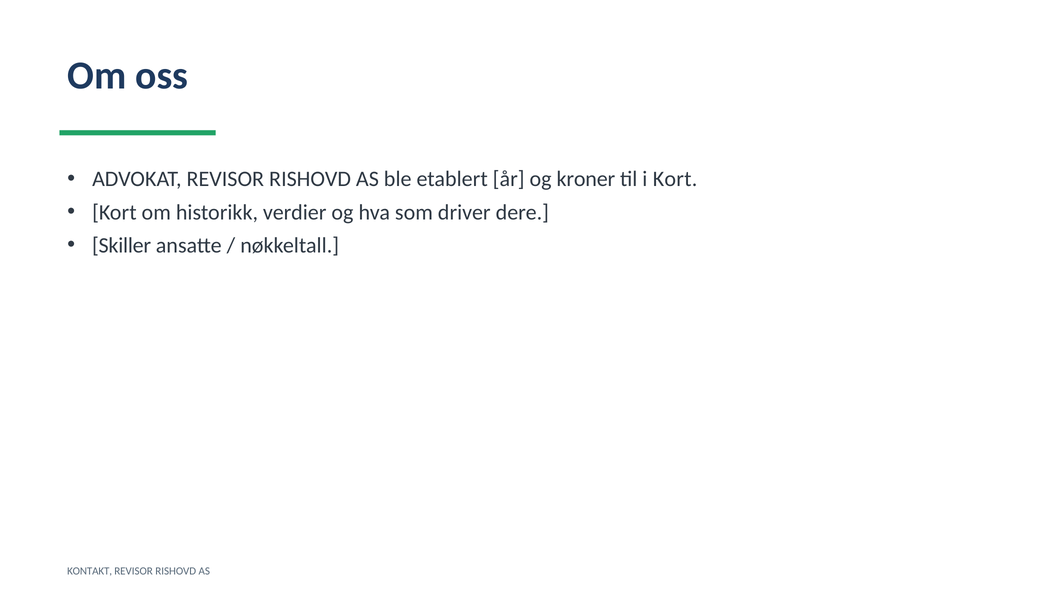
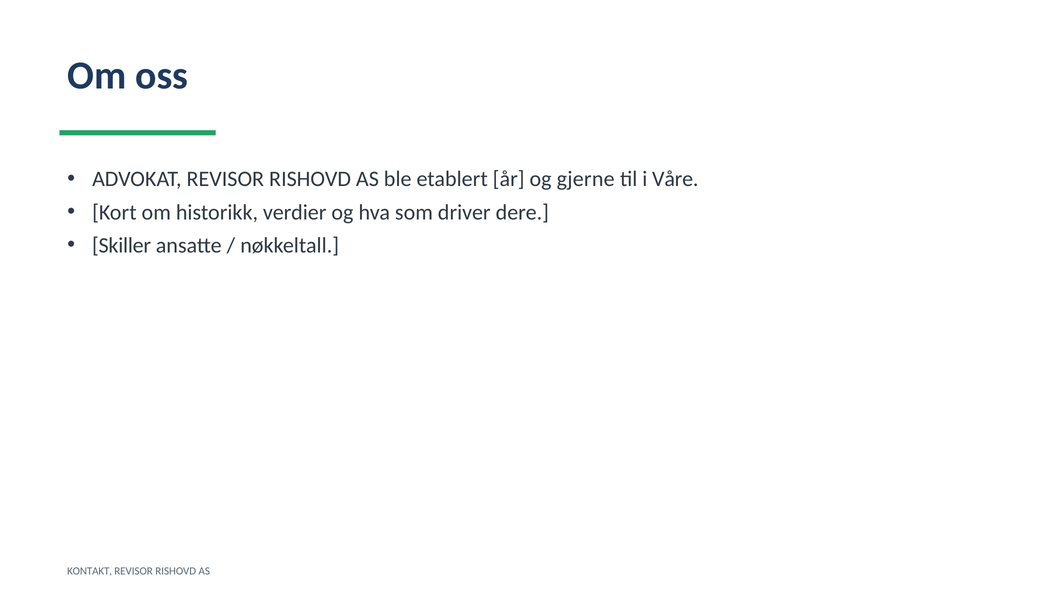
kroner: kroner -> gjerne
i Kort: Kort -> Våre
